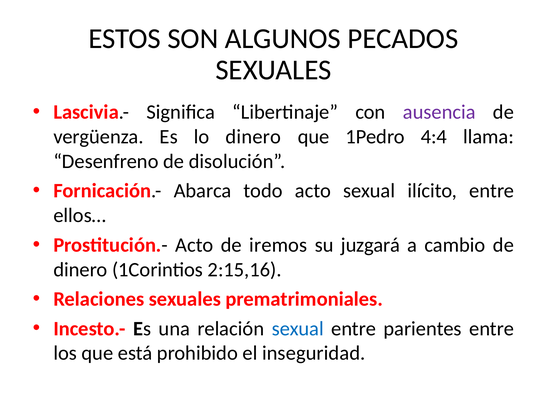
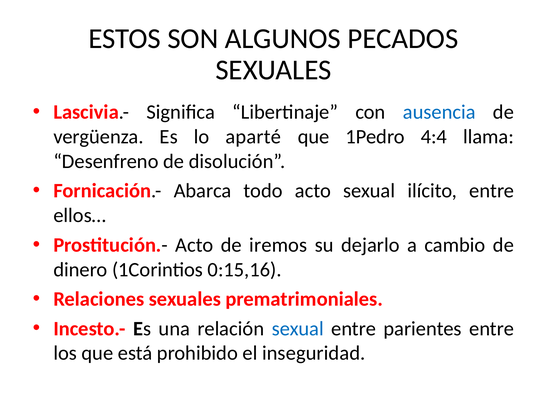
ausencia colour: purple -> blue
lo dinero: dinero -> aparté
juzgará: juzgará -> dejarlo
2:15,16: 2:15,16 -> 0:15,16
